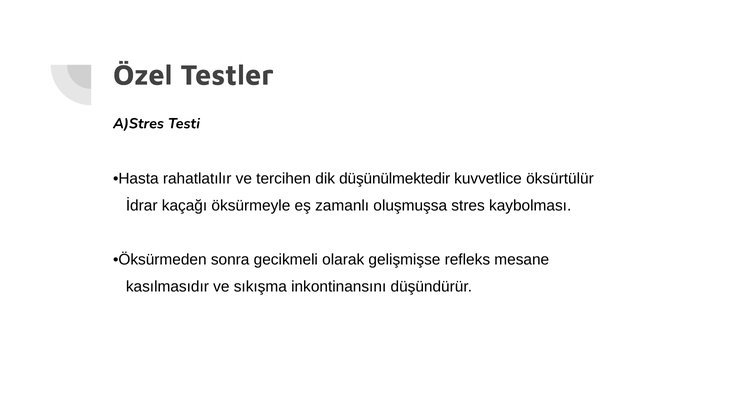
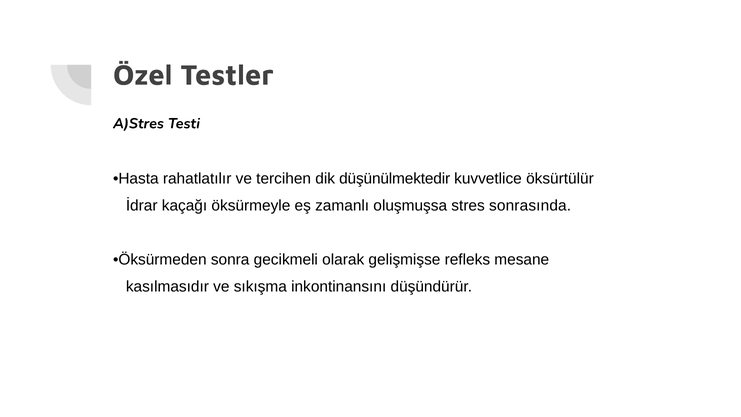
kaybolması: kaybolması -> sonrasında
